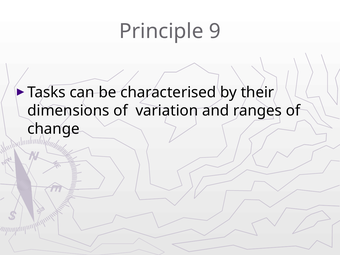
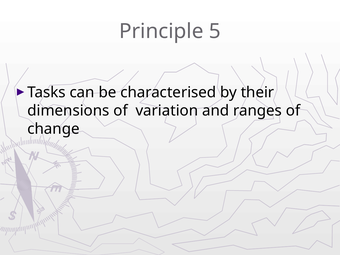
9: 9 -> 5
